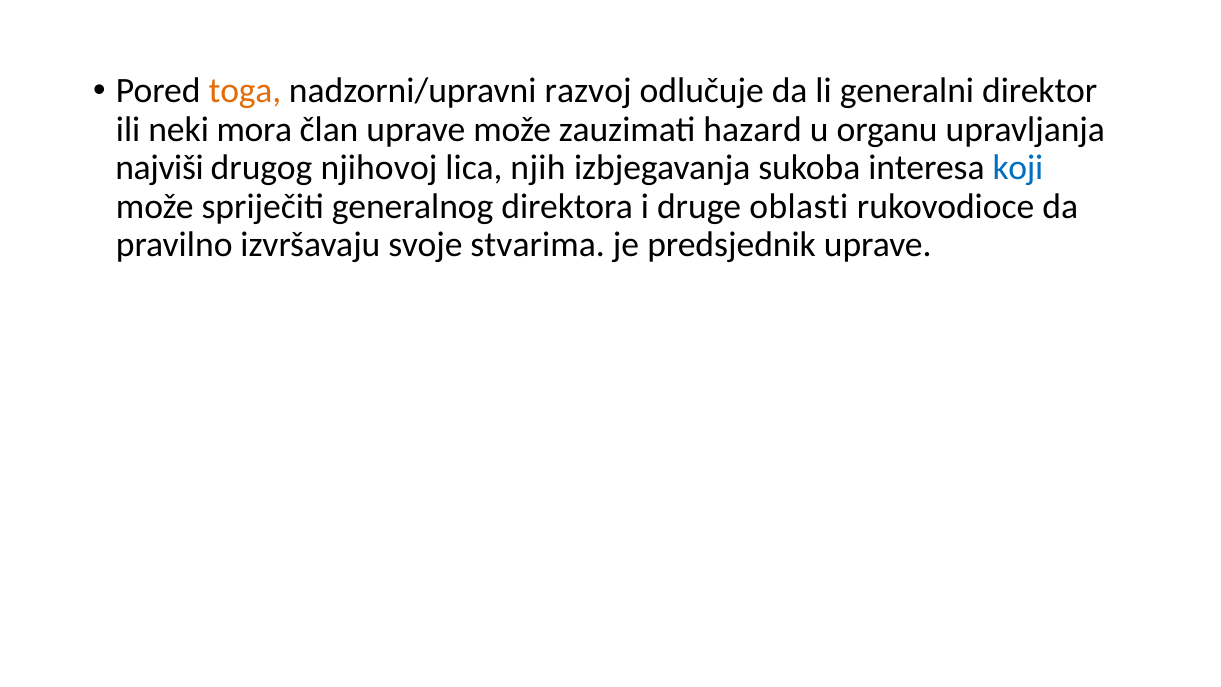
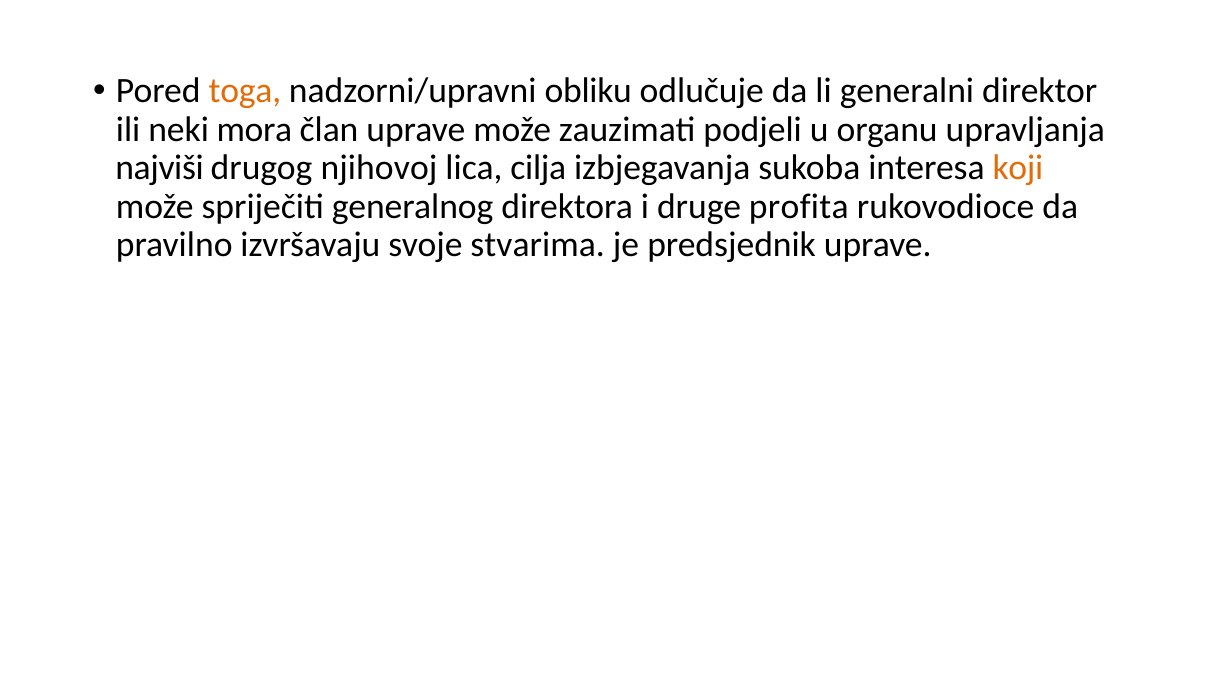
razvoj: razvoj -> obliku
hazard: hazard -> podjeli
njih: njih -> cilja
koji colour: blue -> orange
oblasti: oblasti -> profita
